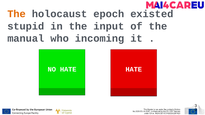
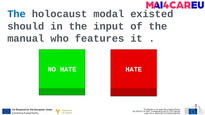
The at (17, 14) colour: orange -> blue
epoch: epoch -> modal
stupid: stupid -> should
incoming: incoming -> features
